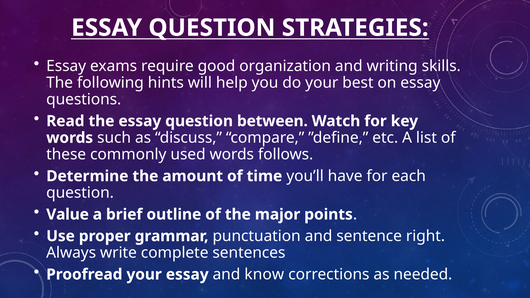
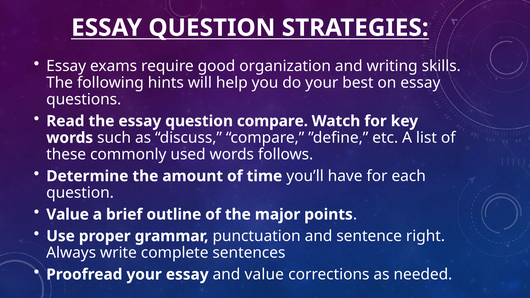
question between: between -> compare
and know: know -> value
